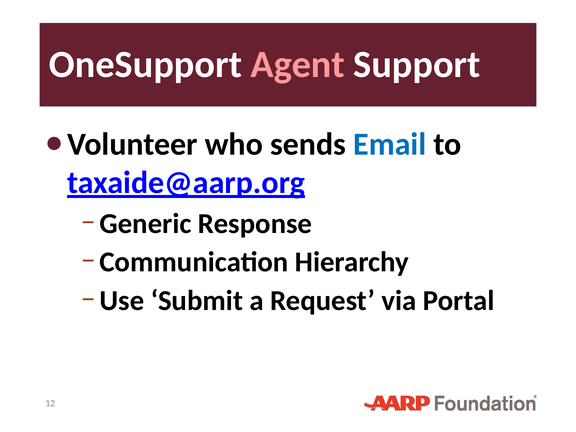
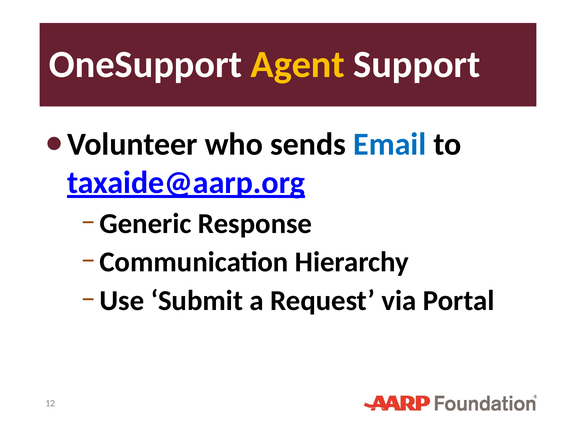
Agent colour: pink -> yellow
